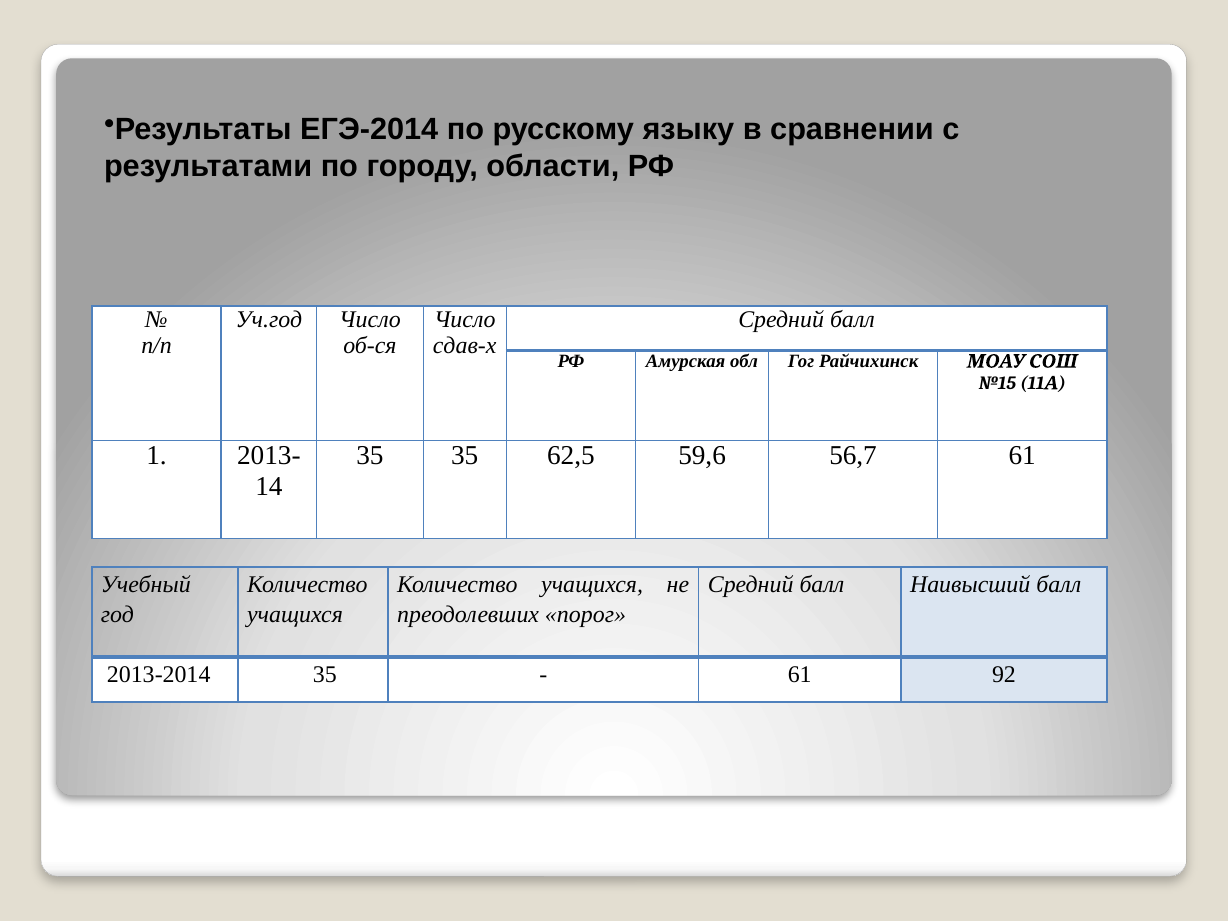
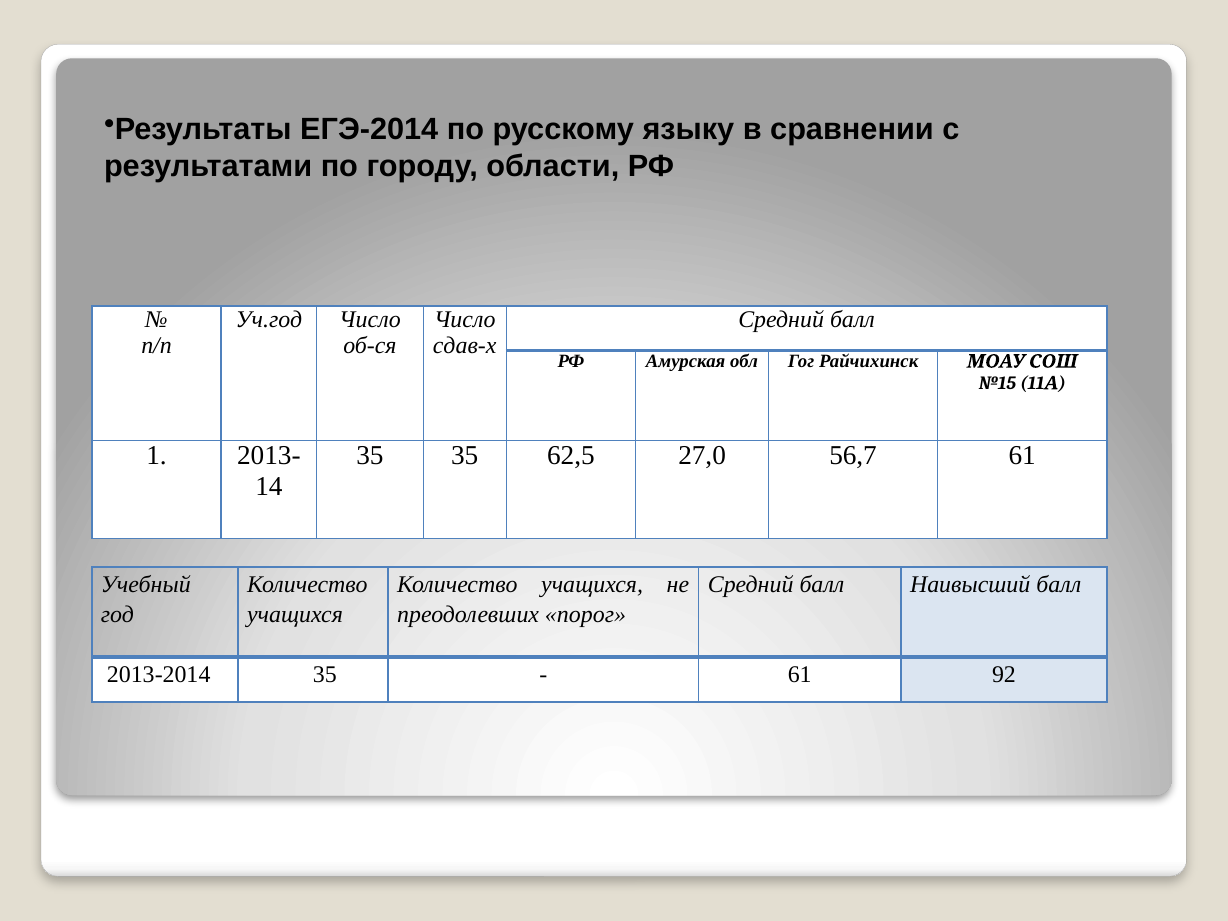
59,6: 59,6 -> 27,0
